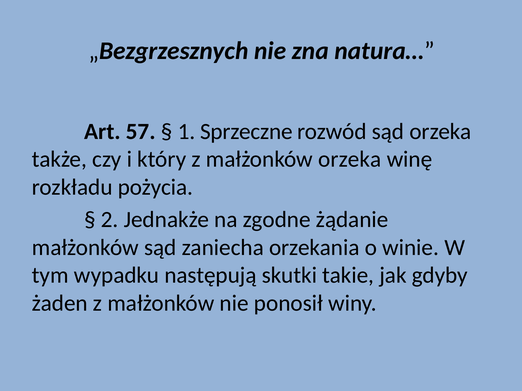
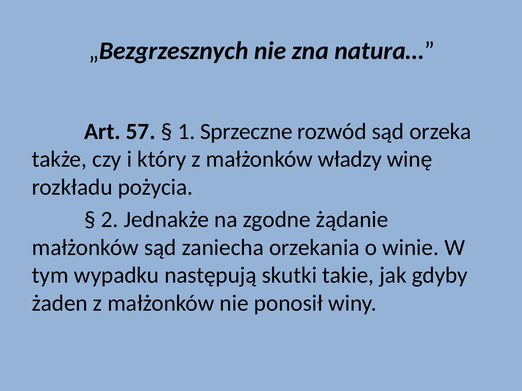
małżonków orzeka: orzeka -> władzy
